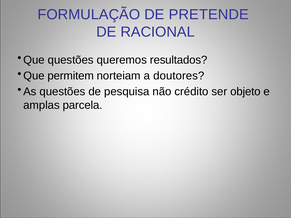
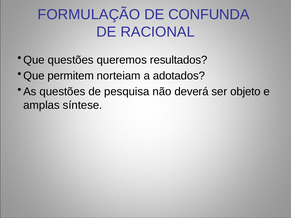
PRETENDE: PRETENDE -> CONFUNDA
doutores: doutores -> adotados
crédito: crédito -> deverá
parcela: parcela -> síntese
